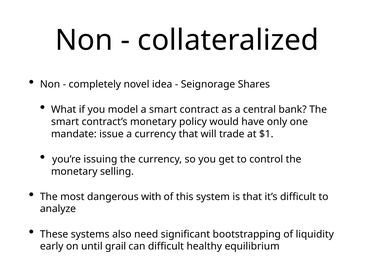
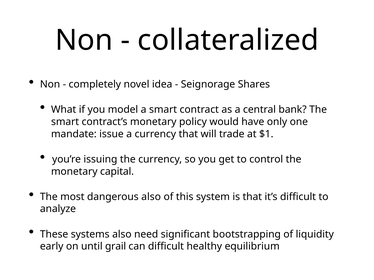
selling: selling -> capital
dangerous with: with -> also
